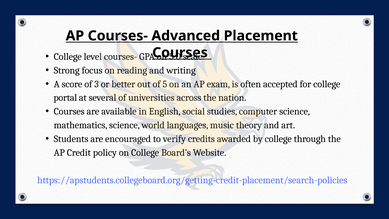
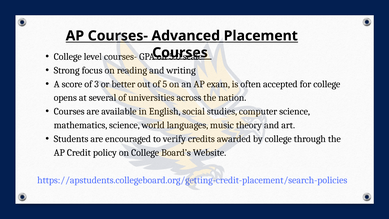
portal: portal -> opens
